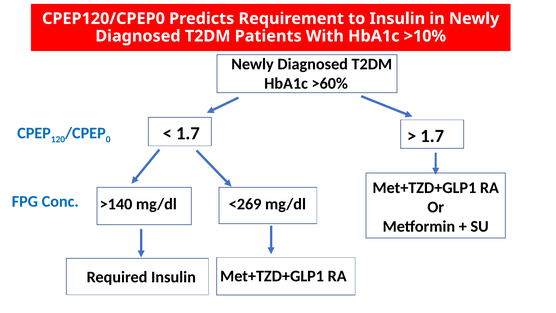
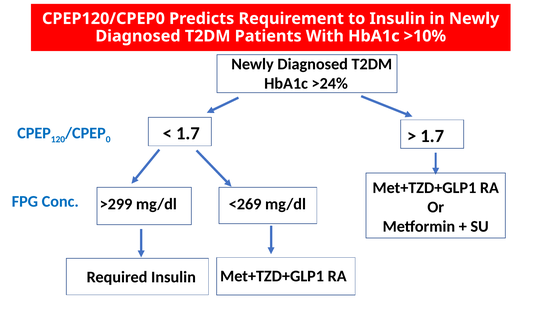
>60%: >60% -> >24%
>140: >140 -> >299
